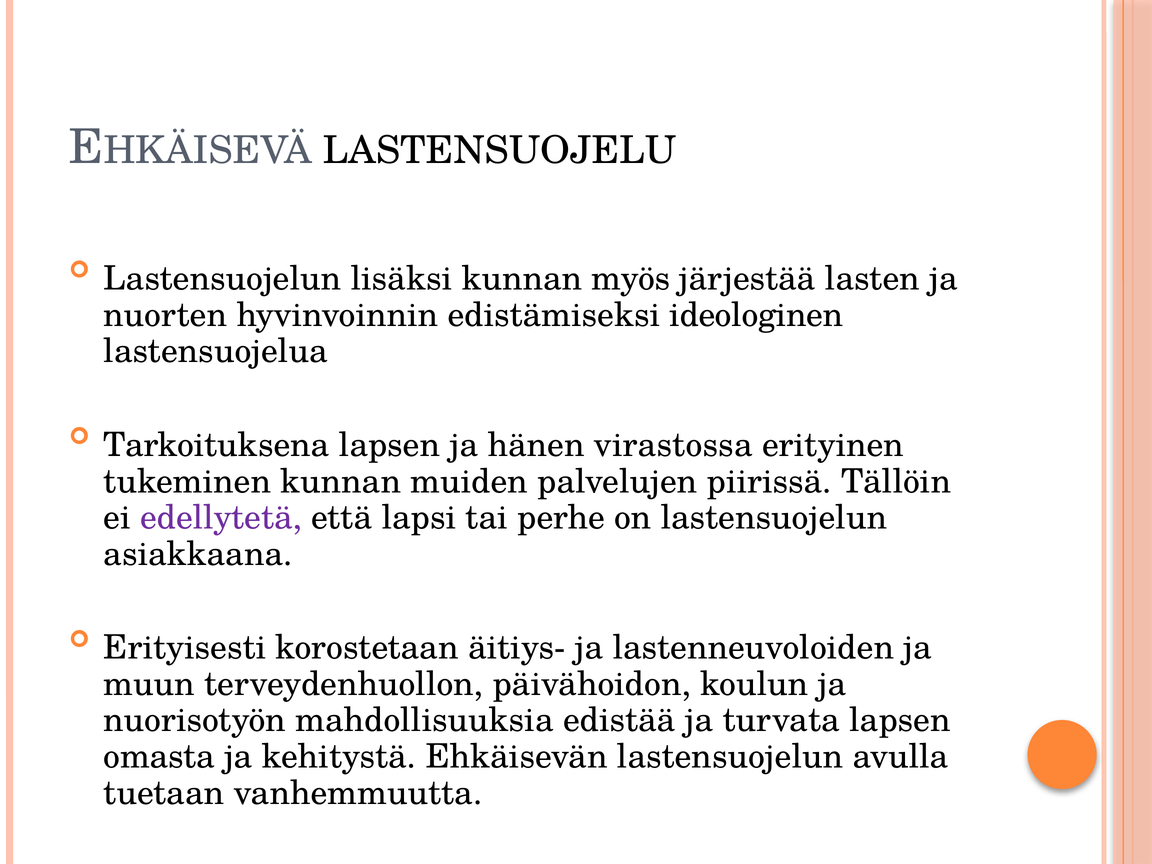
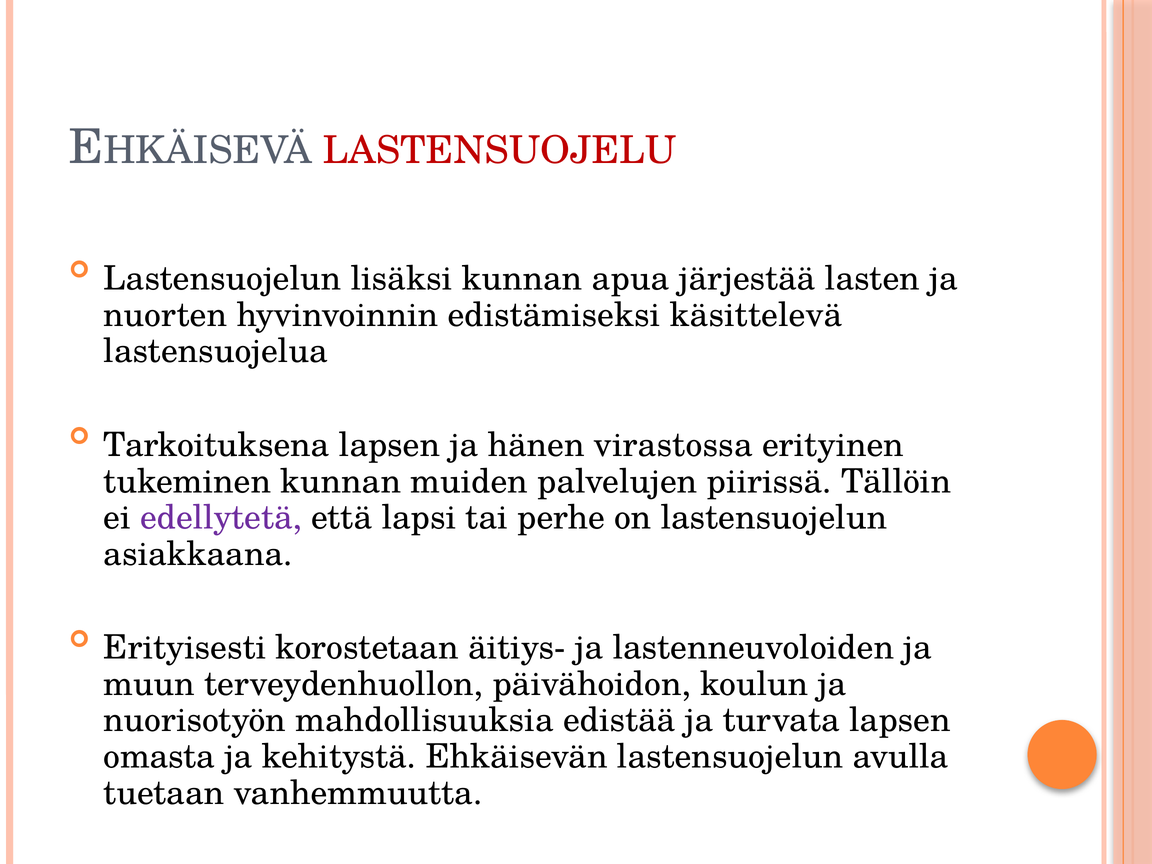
LASTENSUOJELU colour: black -> red
myös: myös -> apua
ideologinen: ideologinen -> käsittelevä
